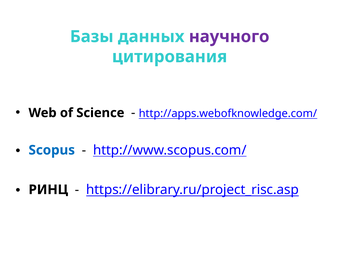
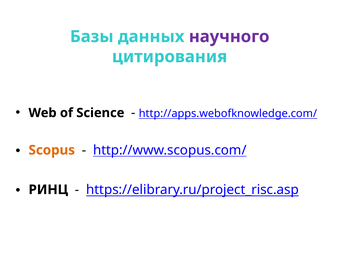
Scopus colour: blue -> orange
